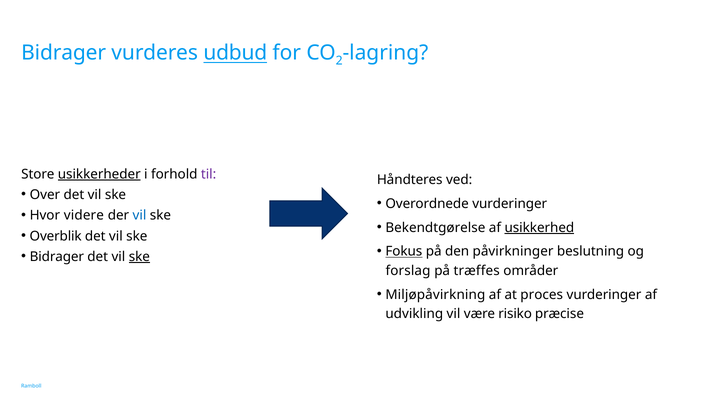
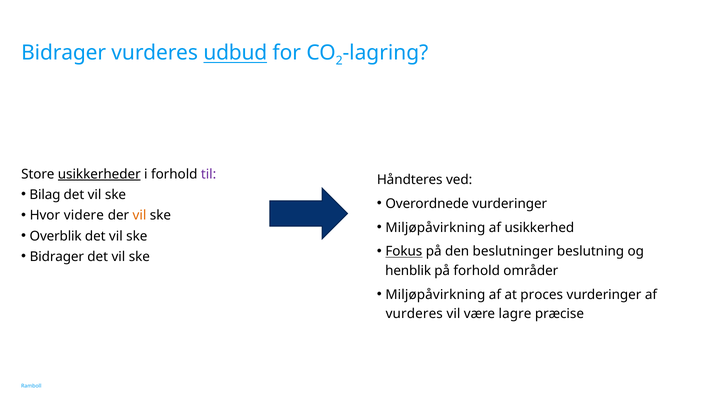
Over: Over -> Bilag
vil at (139, 215) colour: blue -> orange
Bekendtgørelse at (435, 227): Bekendtgørelse -> Miljøpåvirkning
usikkerhed underline: present -> none
påvirkninger: påvirkninger -> beslutninger
ske at (139, 256) underline: present -> none
forslag: forslag -> henblik
på træffes: træffes -> forhold
udvikling at (414, 313): udvikling -> vurderes
risiko: risiko -> lagre
